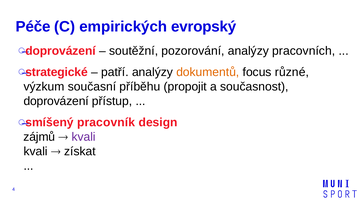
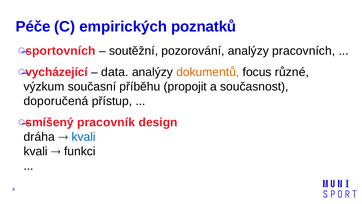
evropský: evropský -> poznatků
doprovázení at (61, 51): doprovázení -> sportovních
strategické: strategické -> vycházející
patří: patří -> data
doprovázení at (56, 101): doprovázení -> doporučená
zájmů: zájmů -> dráha
kvali at (84, 137) colour: purple -> blue
získat: získat -> funkci
